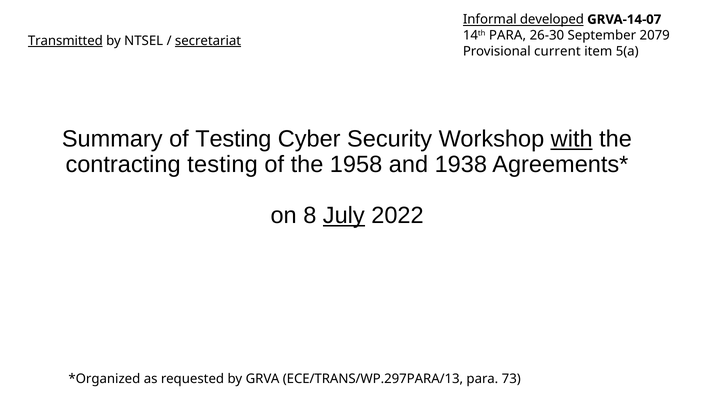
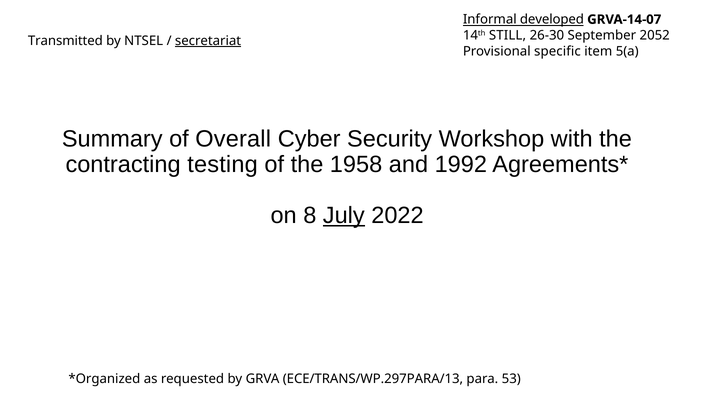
14th PARA: PARA -> STILL
2079: 2079 -> 2052
Transmitted underline: present -> none
current: current -> specific
of Testing: Testing -> Overall
with underline: present -> none
1938: 1938 -> 1992
73: 73 -> 53
